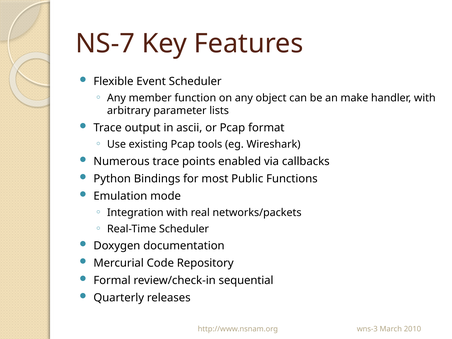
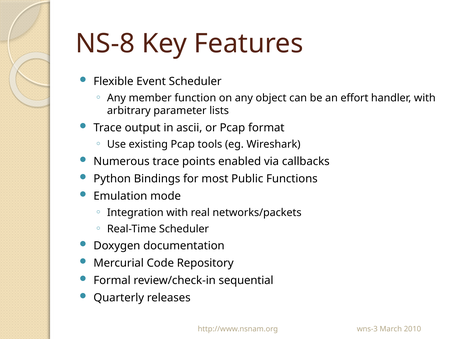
NS-7: NS-7 -> NS-8
make: make -> effort
